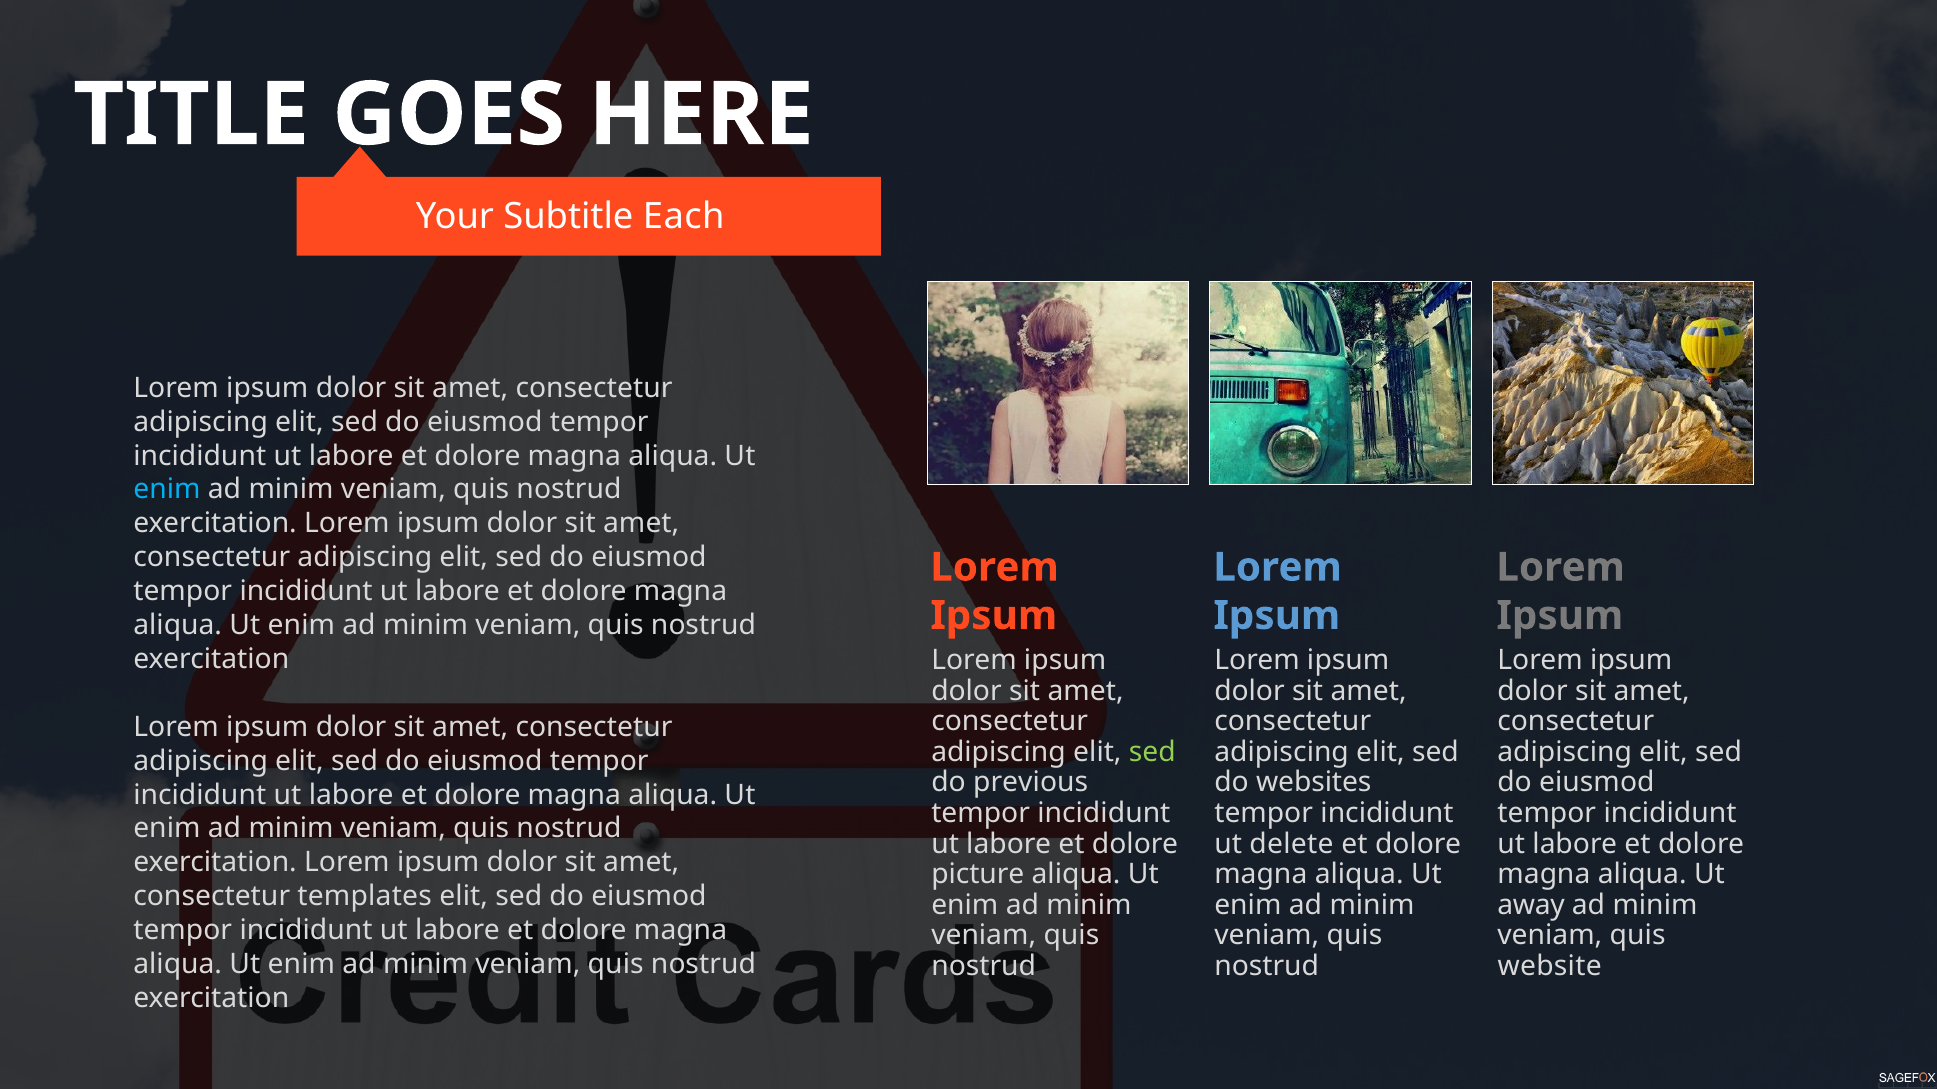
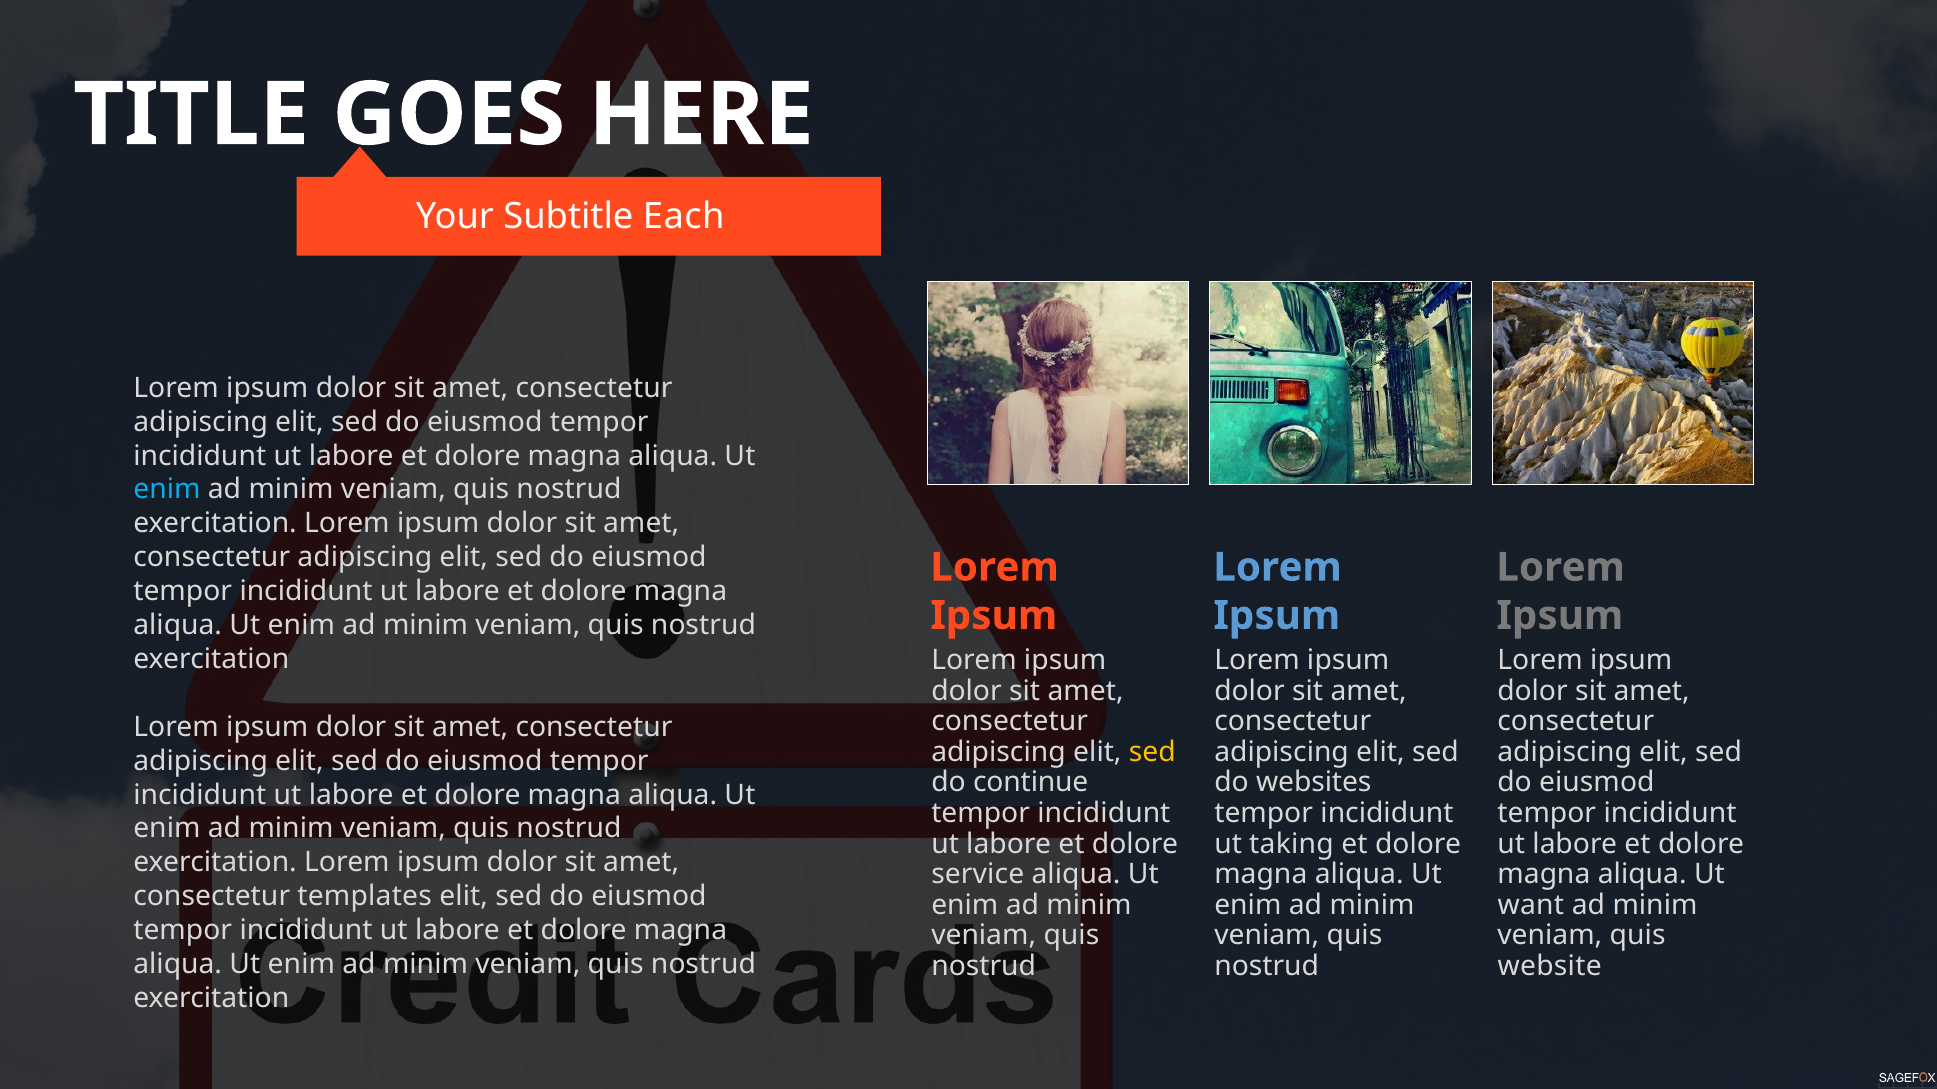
sed at (1152, 753) colour: light green -> yellow
previous: previous -> continue
delete: delete -> taking
picture: picture -> service
away: away -> want
